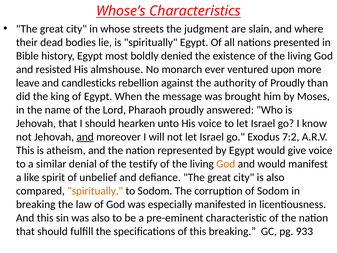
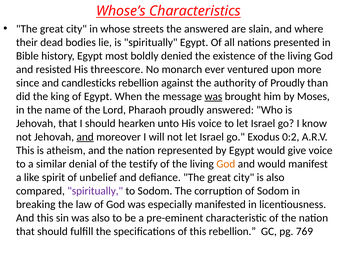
the judgment: judgment -> answered
almshouse: almshouse -> threescore
leave: leave -> since
was at (213, 96) underline: none -> present
7:2: 7:2 -> 0:2
spiritually at (95, 191) colour: orange -> purple
this breaking: breaking -> rebellion
933: 933 -> 769
